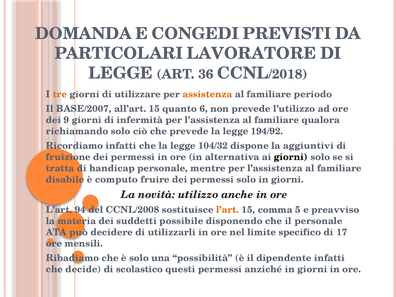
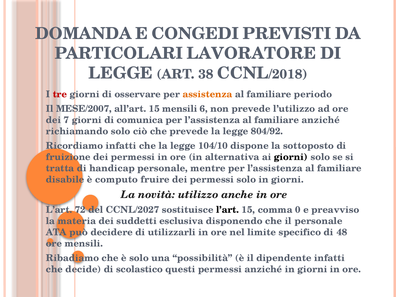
36: 36 -> 38
tre colour: orange -> red
utilizzare: utilizzare -> osservare
BASE/2007: BASE/2007 -> MESE/2007
15 quanto: quanto -> mensili
9: 9 -> 7
infermità: infermità -> comunica
familiare qualora: qualora -> anziché
194/92: 194/92 -> 804/92
104/32: 104/32 -> 104/10
aggiuntivi: aggiuntivi -> sottoposto
94: 94 -> 72
CCNL/2008: CCNL/2008 -> CCNL/2027
l’art at (228, 210) colour: orange -> black
5: 5 -> 0
possibile: possibile -> esclusiva
17: 17 -> 48
